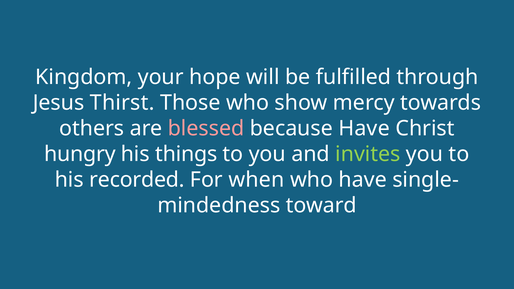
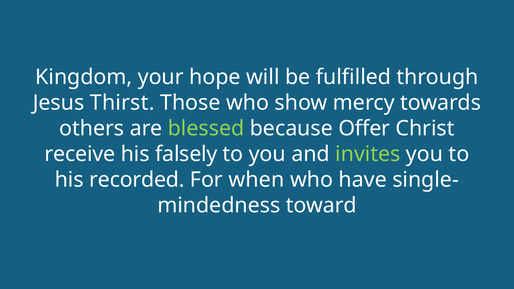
blessed colour: pink -> light green
because Have: Have -> Offer
hungry: hungry -> receive
things: things -> falsely
